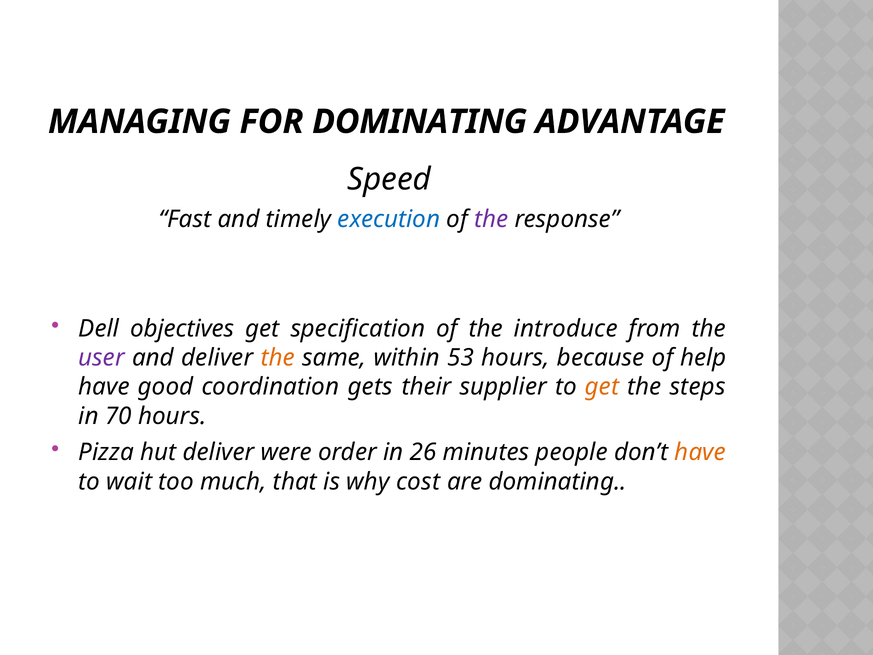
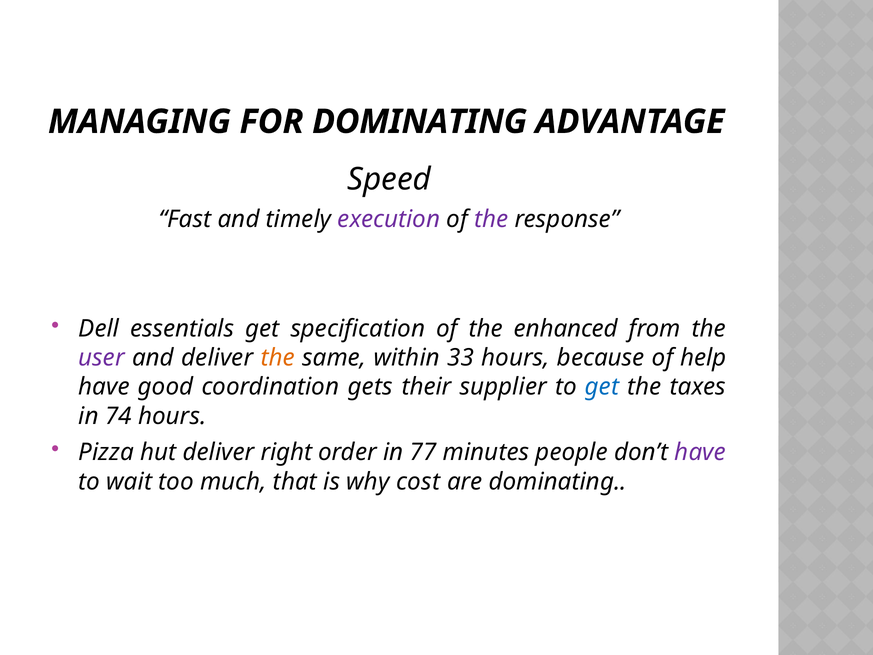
execution colour: blue -> purple
objectives: objectives -> essentials
introduce: introduce -> enhanced
53: 53 -> 33
get at (602, 387) colour: orange -> blue
steps: steps -> taxes
70: 70 -> 74
were: were -> right
26: 26 -> 77
have at (700, 452) colour: orange -> purple
